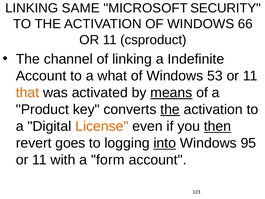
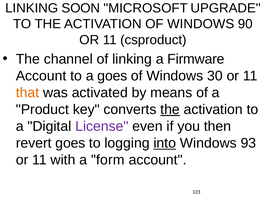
SAME: SAME -> SOON
SECURITY: SECURITY -> UPGRADE
66: 66 -> 90
Indefinite: Indefinite -> Firmware
a what: what -> goes
53: 53 -> 30
means underline: present -> none
License colour: orange -> purple
then underline: present -> none
95: 95 -> 93
